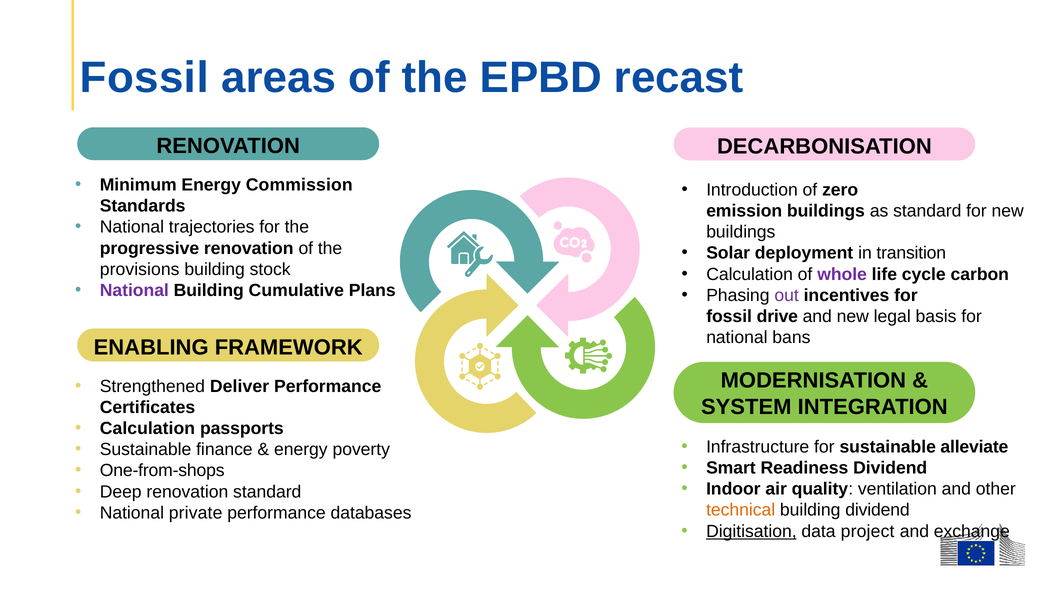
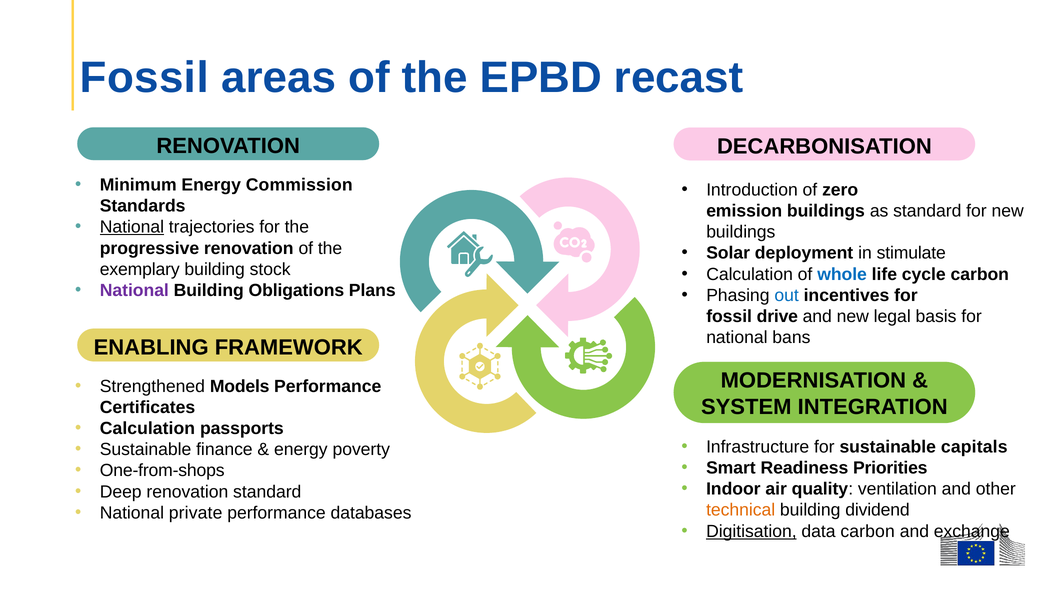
National at (132, 227) underline: none -> present
transition: transition -> stimulate
provisions: provisions -> exemplary
whole colour: purple -> blue
Cumulative: Cumulative -> Obligations
out colour: purple -> blue
Deliver: Deliver -> Models
alleviate: alleviate -> capitals
Readiness Dividend: Dividend -> Priorities
data project: project -> carbon
